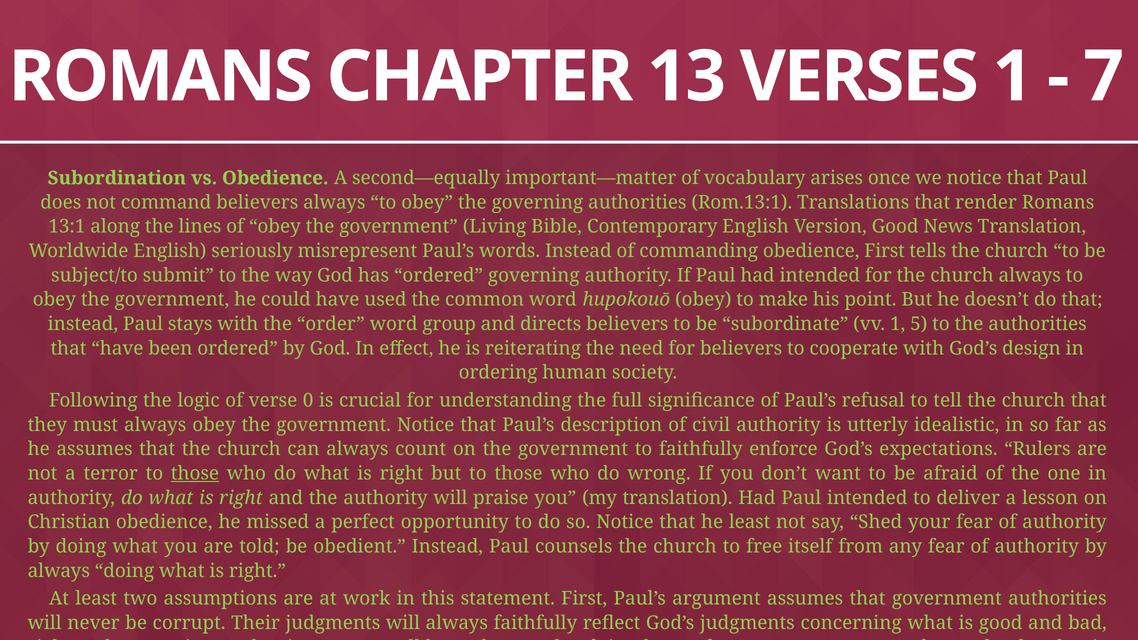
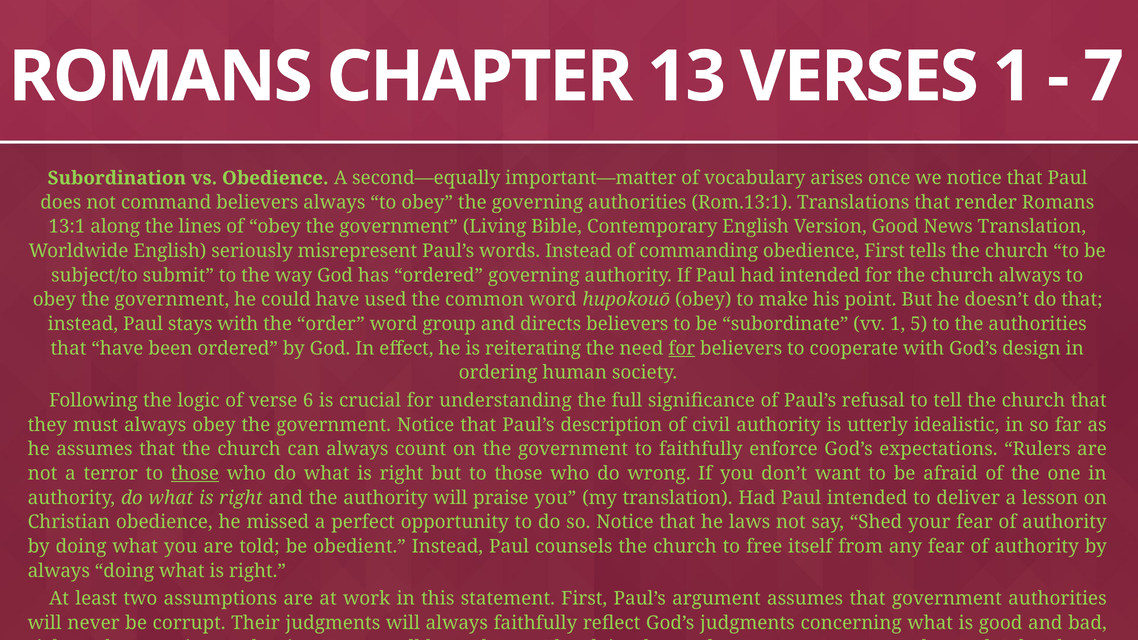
for at (682, 348) underline: none -> present
0: 0 -> 6
he least: least -> laws
